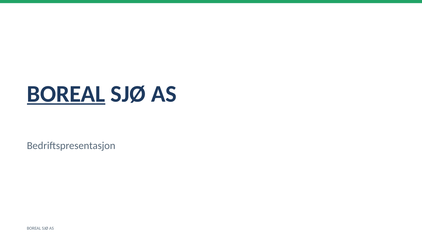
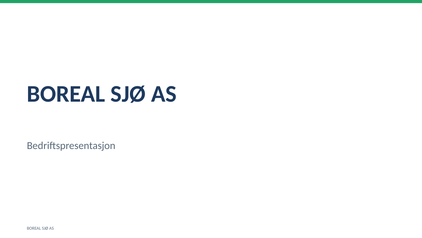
BOREAL at (66, 94) underline: present -> none
